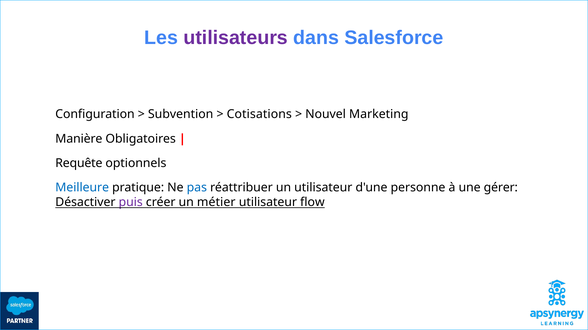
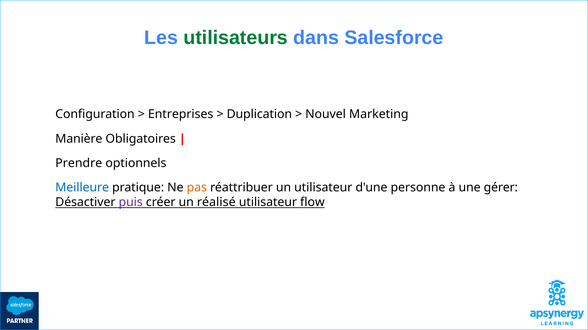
utilisateurs colour: purple -> green
Subvention: Subvention -> Entreprises
Cotisations: Cotisations -> Duplication
Requête: Requête -> Prendre
pas colour: blue -> orange
métier: métier -> réalisé
